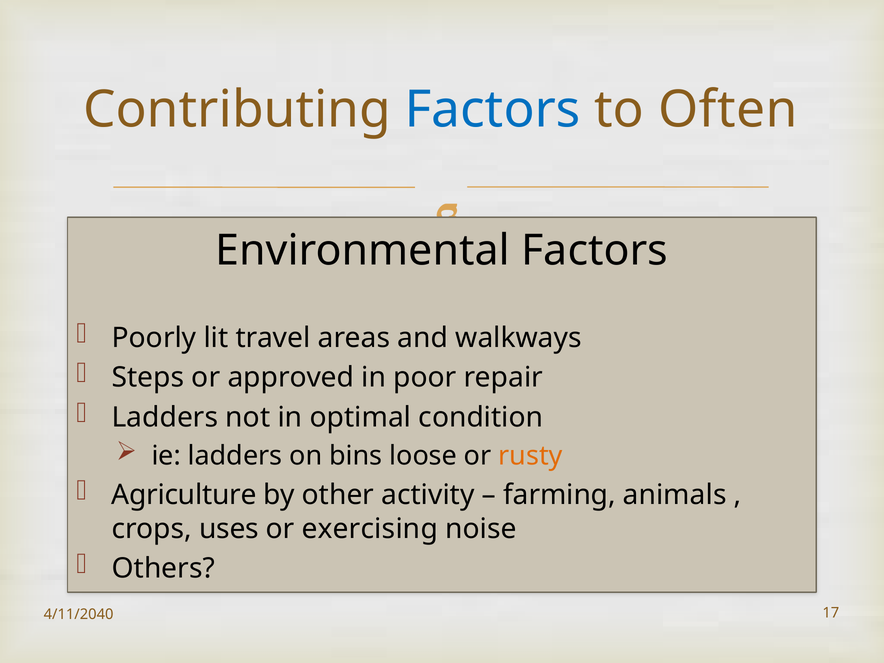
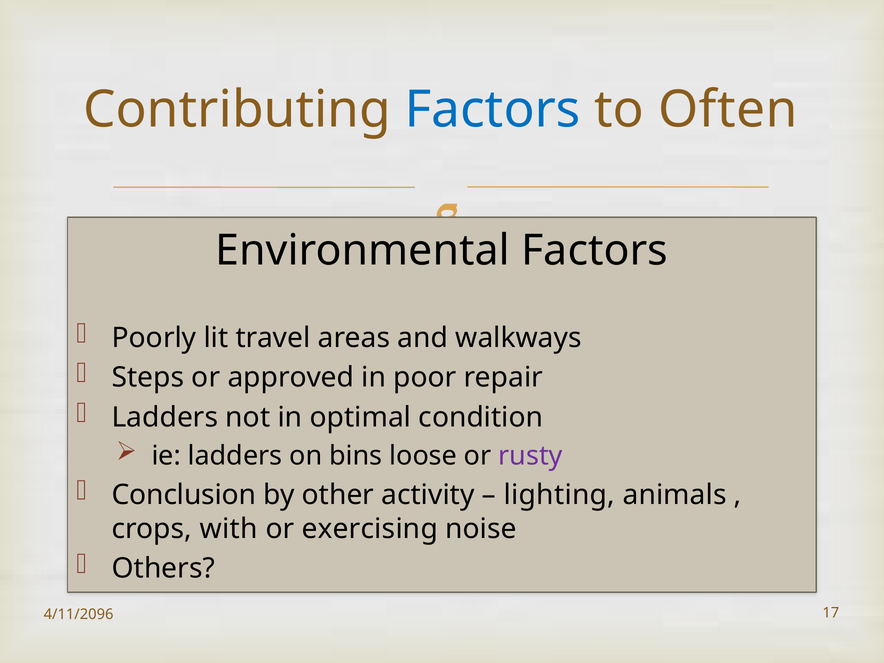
rusty colour: orange -> purple
Agriculture: Agriculture -> Conclusion
farming: farming -> lighting
uses: uses -> with
4/11/2040: 4/11/2040 -> 4/11/2096
